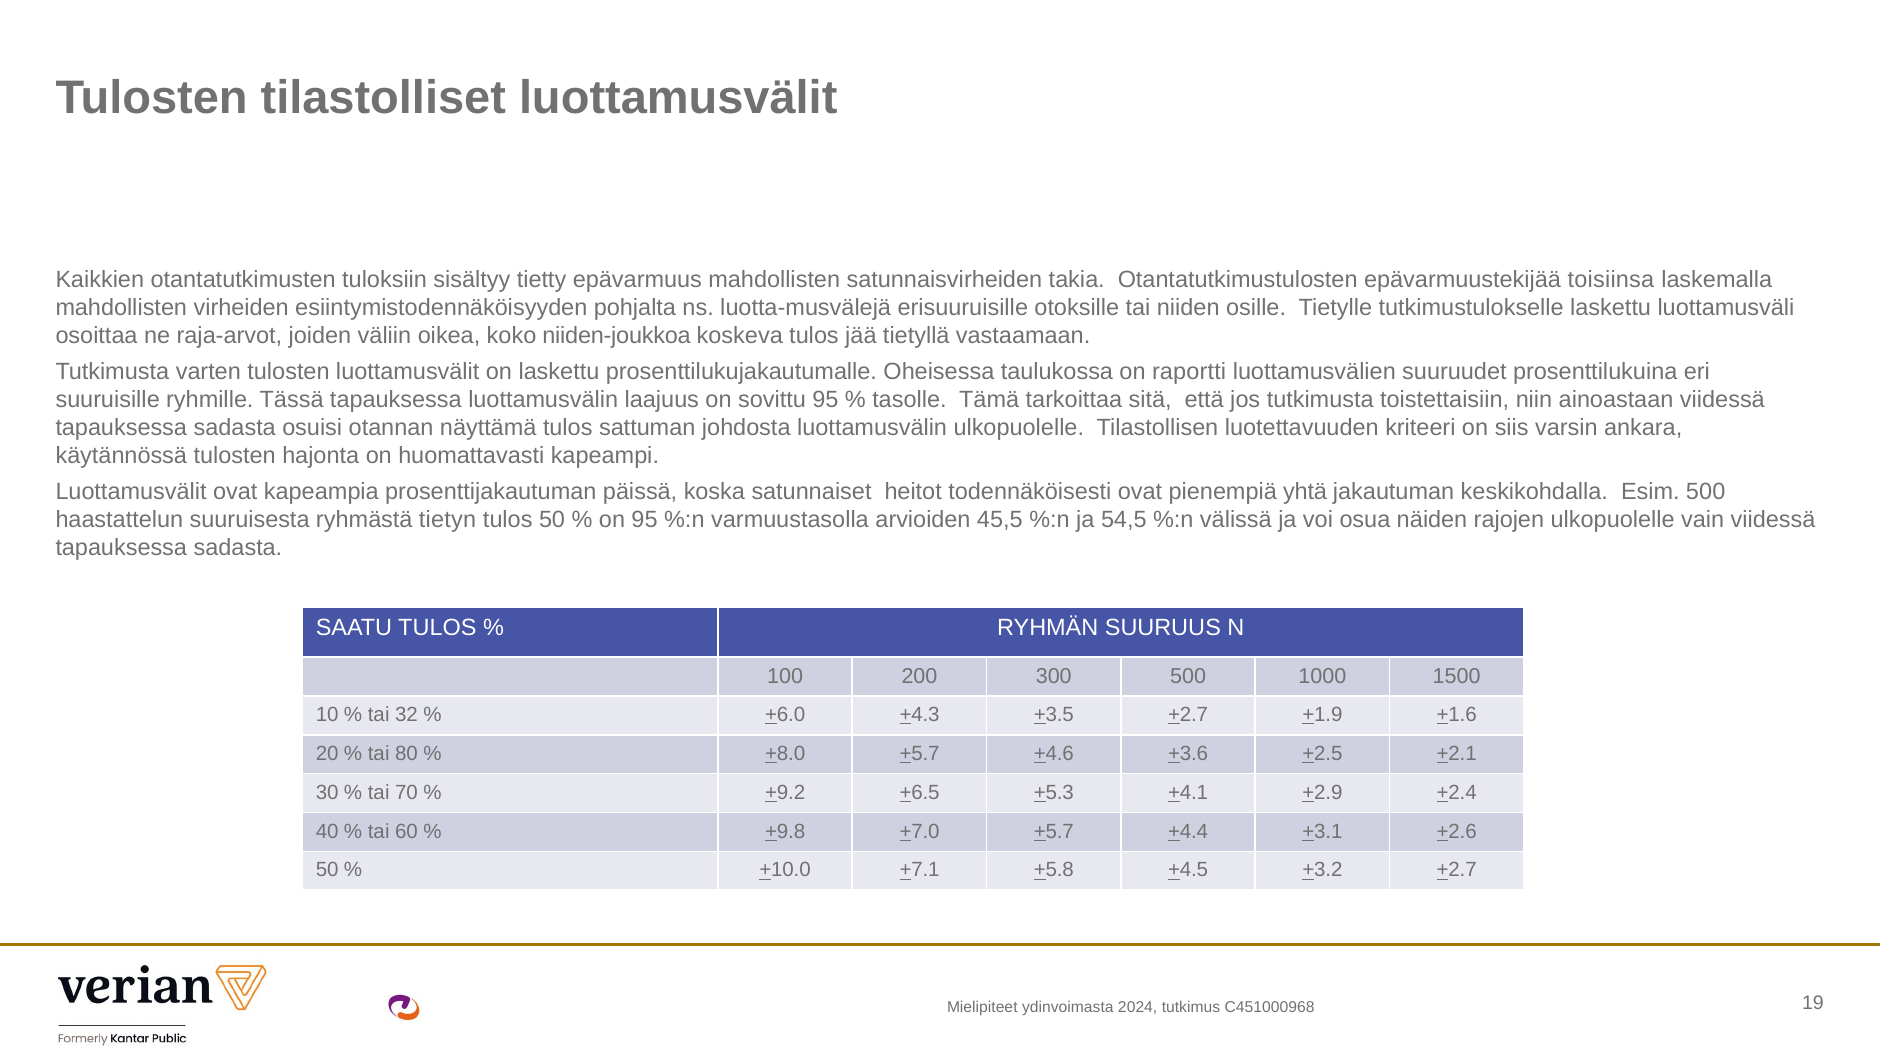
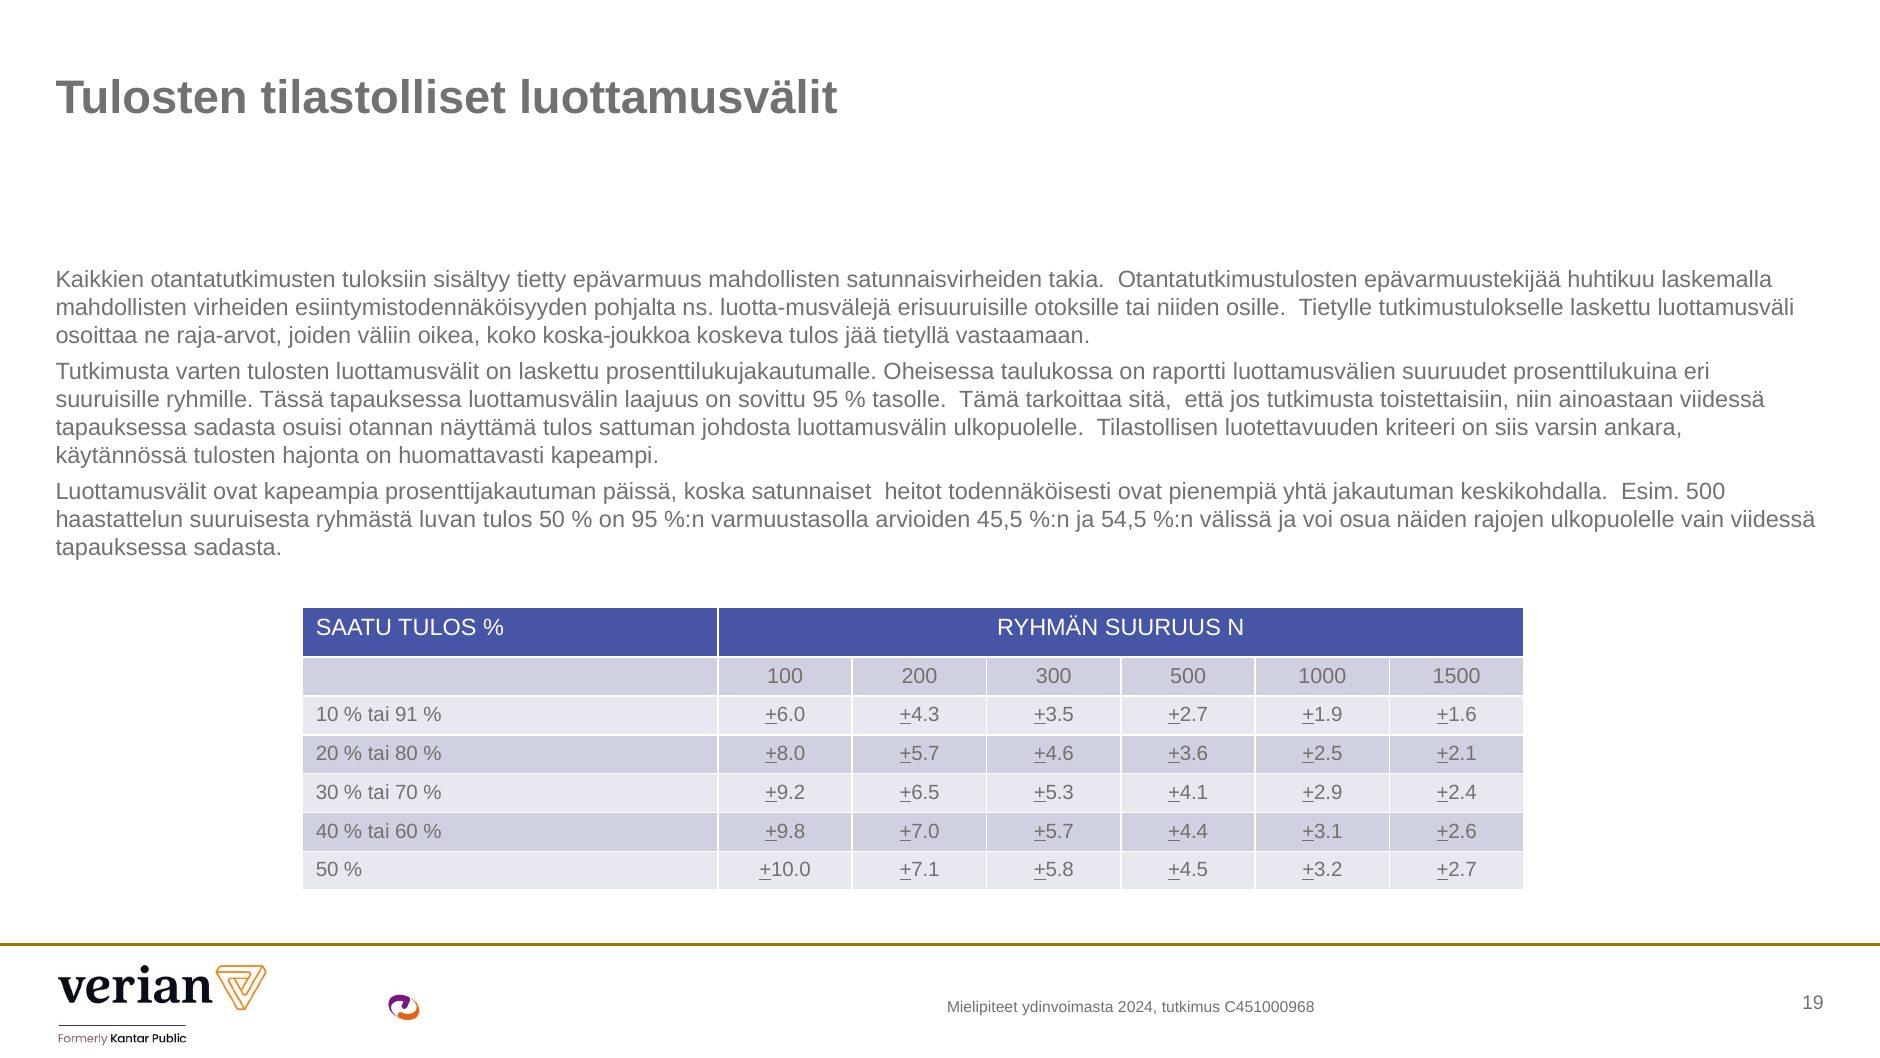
toisiinsa: toisiinsa -> huhtikuu
niiden-joukkoa: niiden-joukkoa -> koska-joukkoa
tietyn: tietyn -> luvan
32: 32 -> 91
